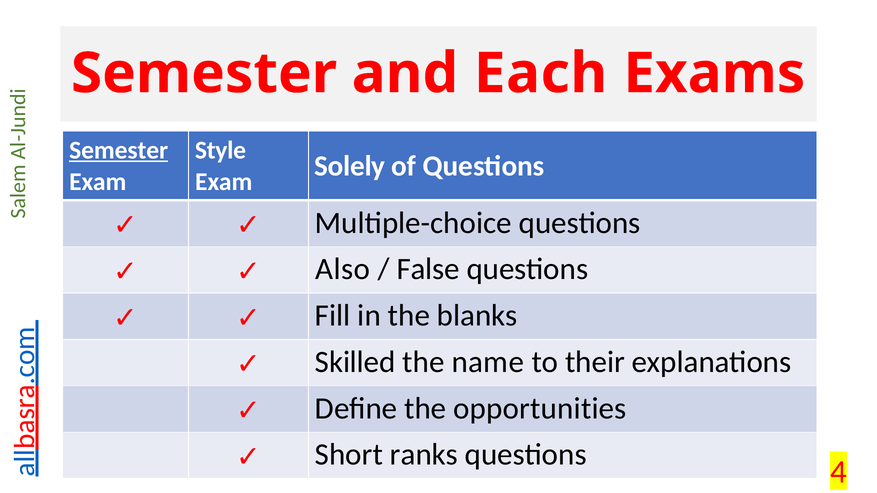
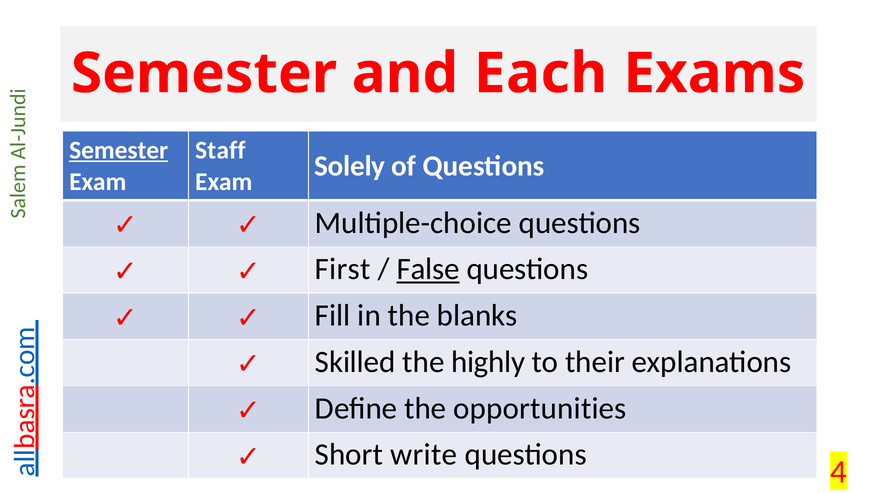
Style: Style -> Staff
Also: Also -> First
False underline: none -> present
name: name -> highly
ranks: ranks -> write
